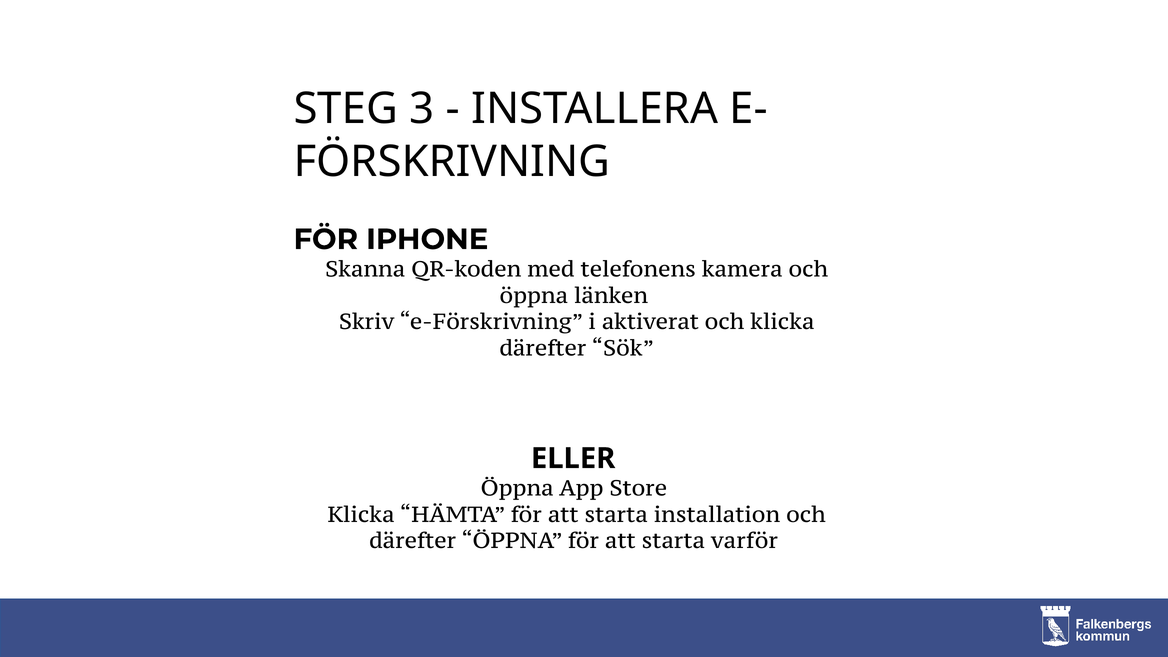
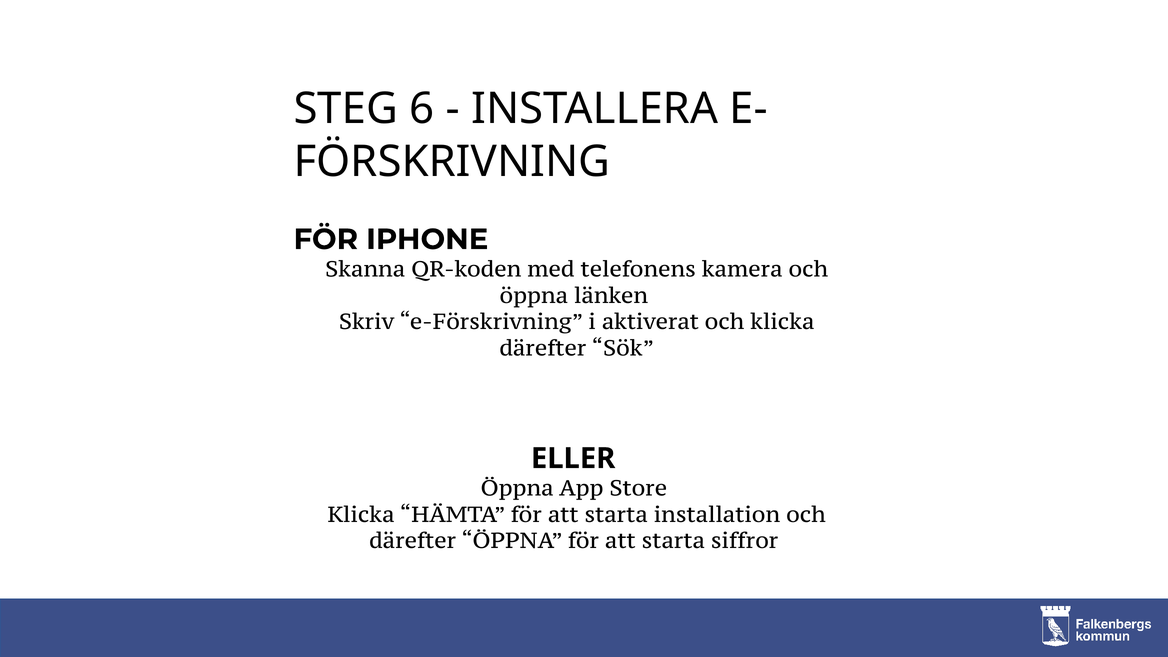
3: 3 -> 6
varför: varför -> siffror
